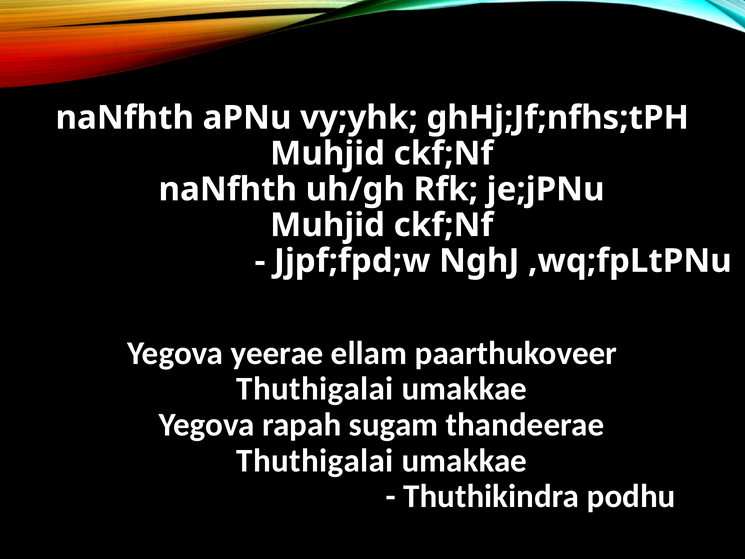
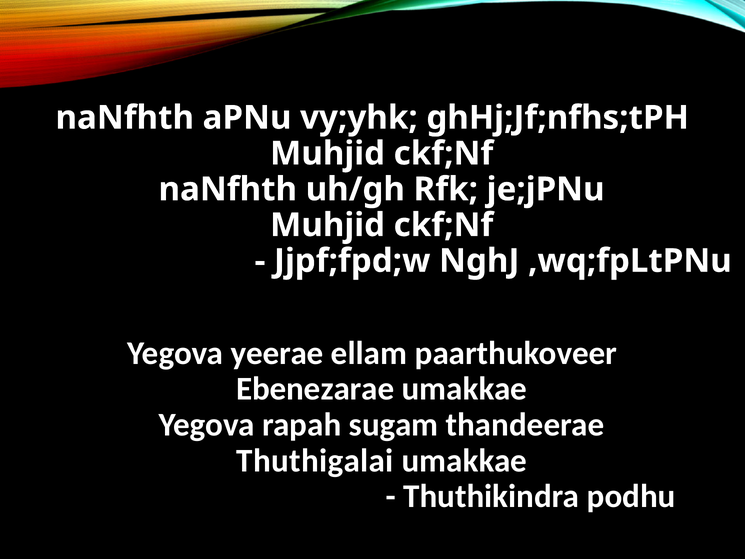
Thuthigalai at (315, 389): Thuthigalai -> Ebenezarae
